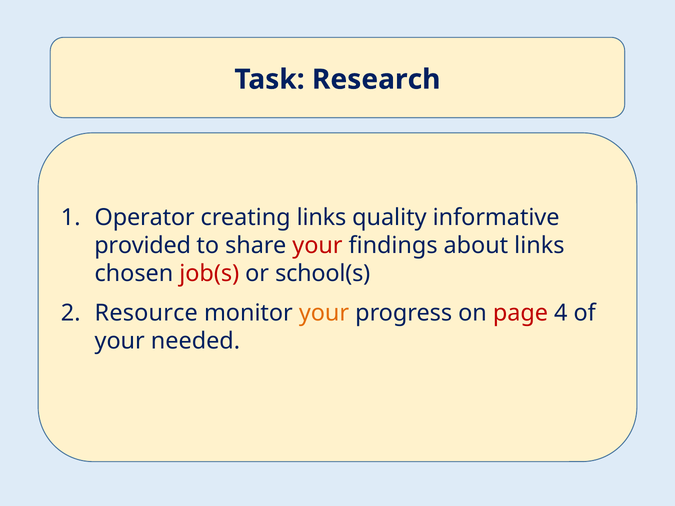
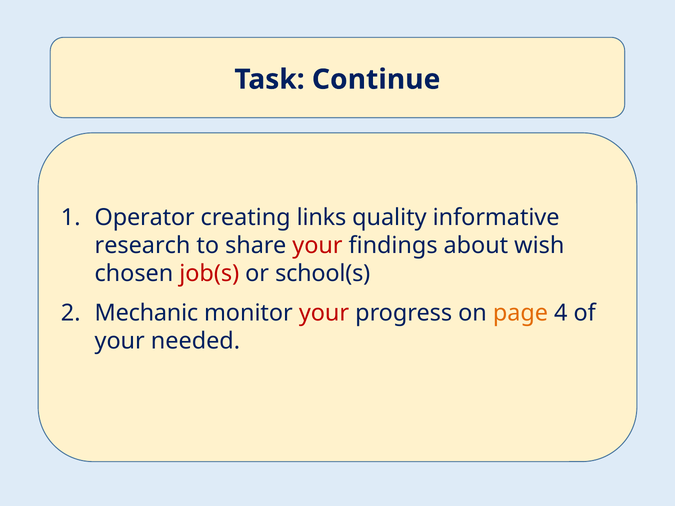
Research: Research -> Continue
provided: provided -> research
about links: links -> wish
Resource: Resource -> Mechanic
your at (324, 313) colour: orange -> red
page colour: red -> orange
